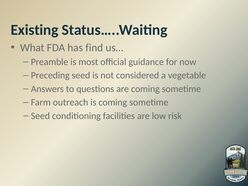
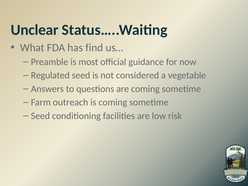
Existing: Existing -> Unclear
Preceding: Preceding -> Regulated
